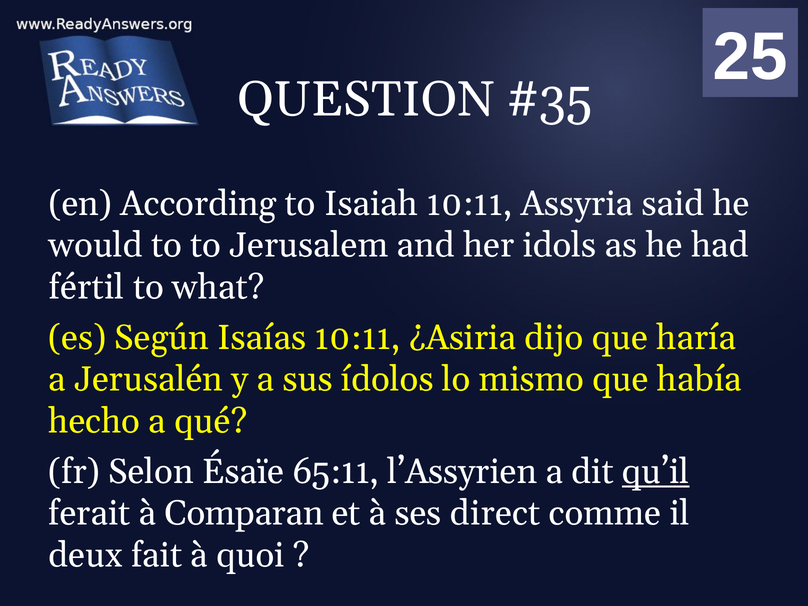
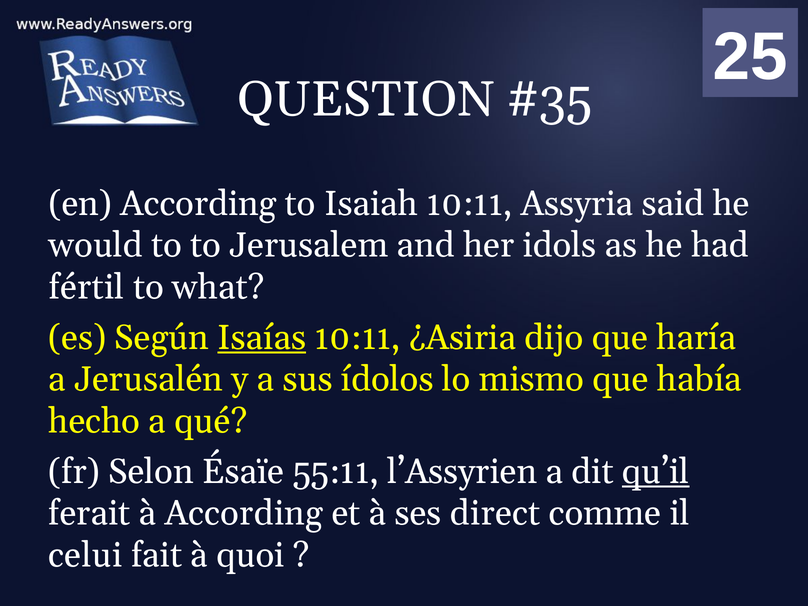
Isaías underline: none -> present
65:11: 65:11 -> 55:11
à Comparan: Comparan -> According
deux: deux -> celui
